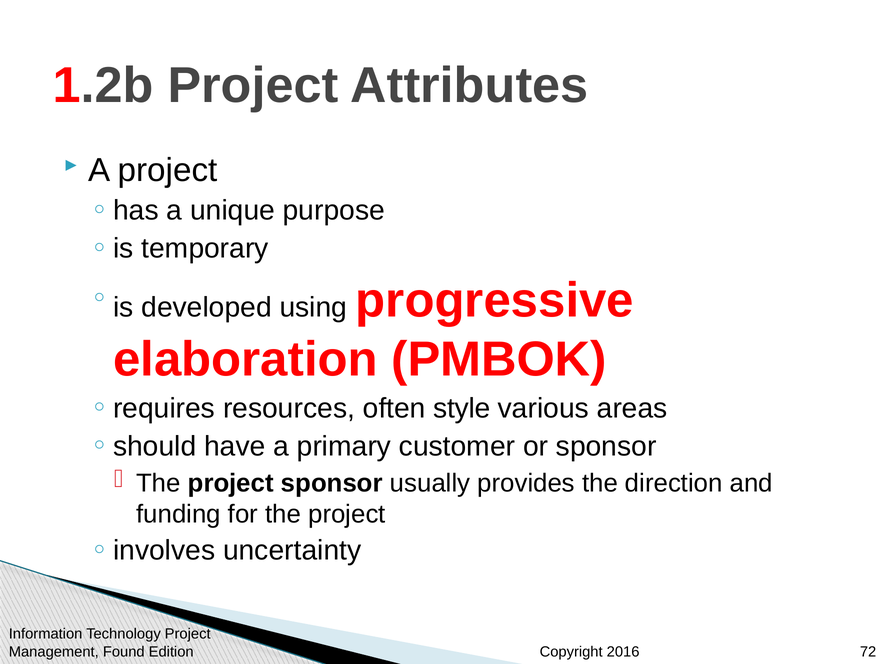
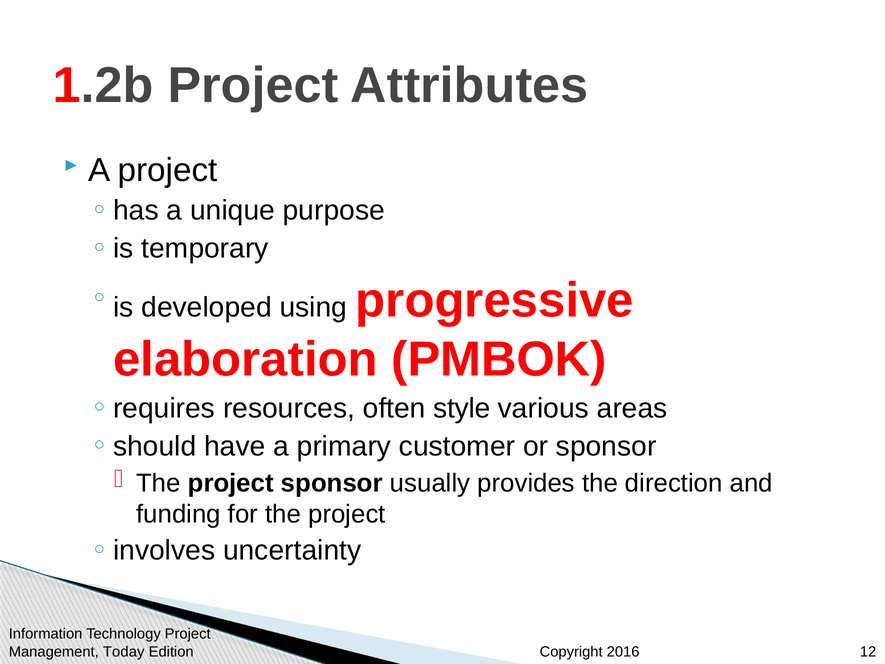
Found: Found -> Today
72: 72 -> 12
